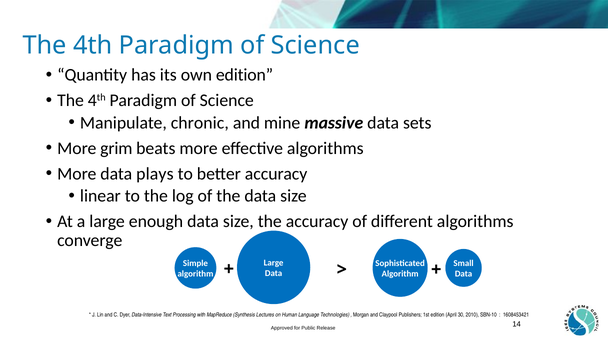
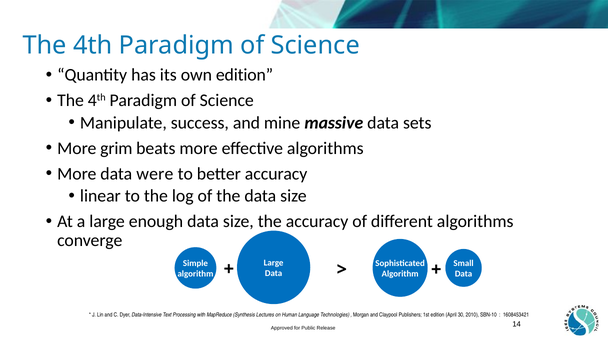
chronic: chronic -> success
plays: plays -> were
